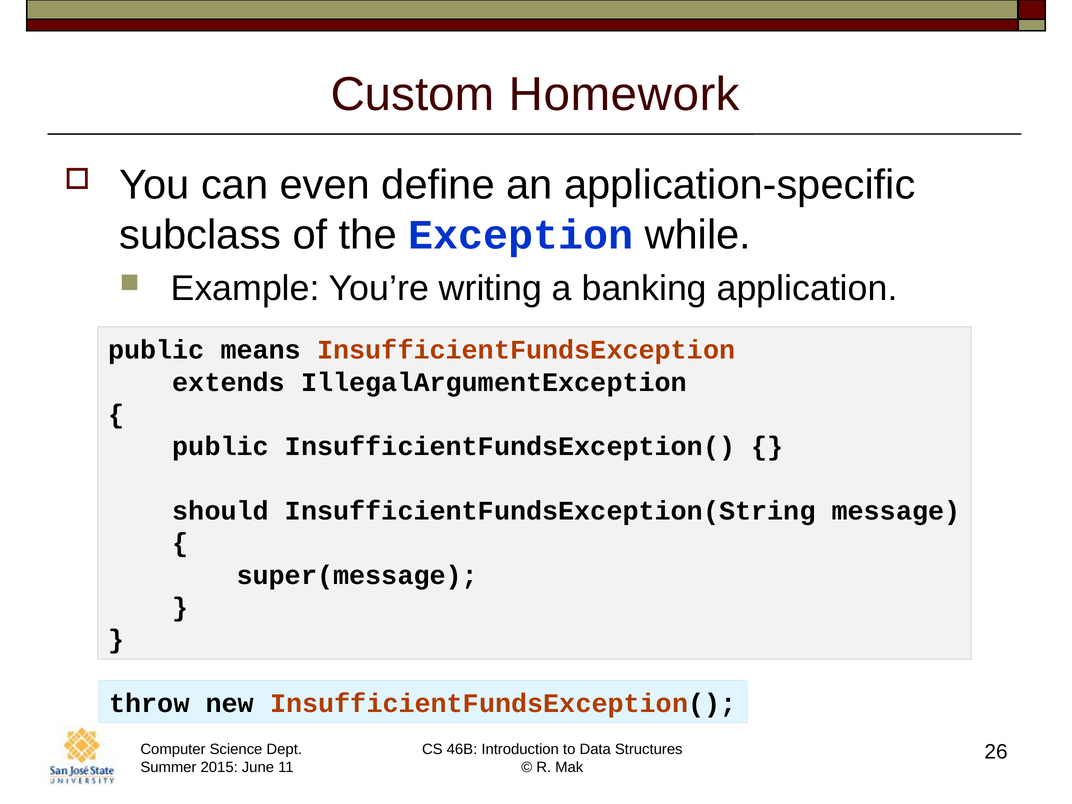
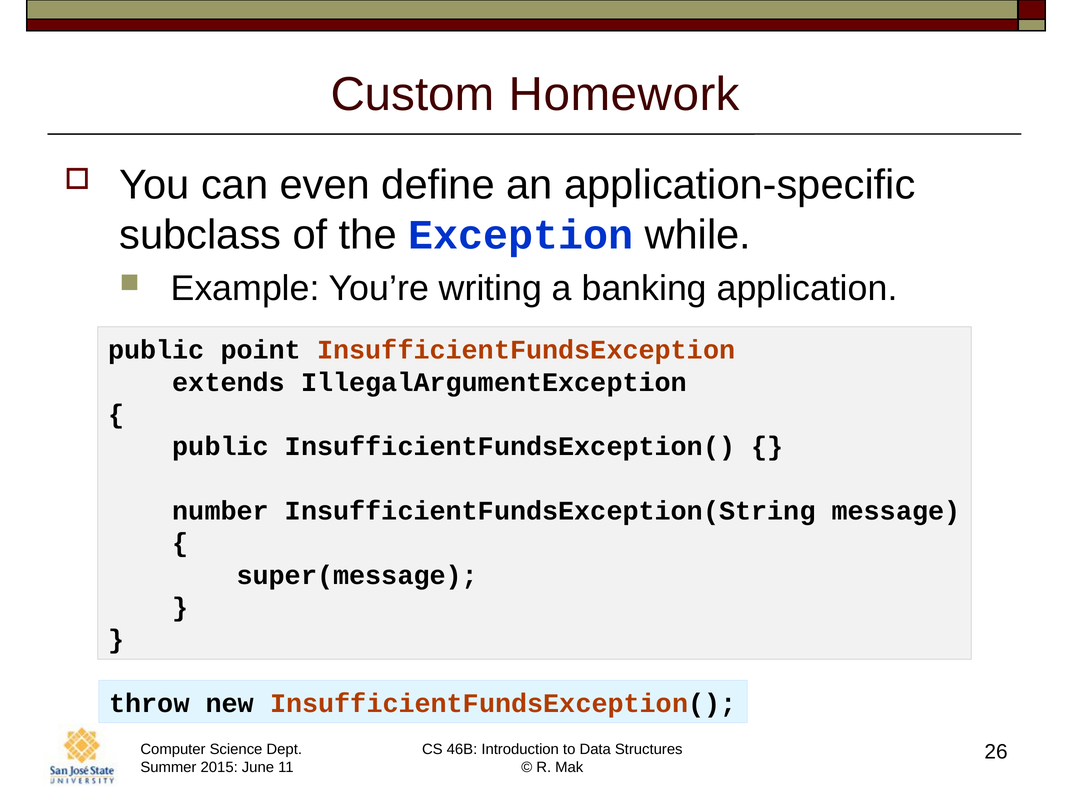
means: means -> point
should: should -> number
